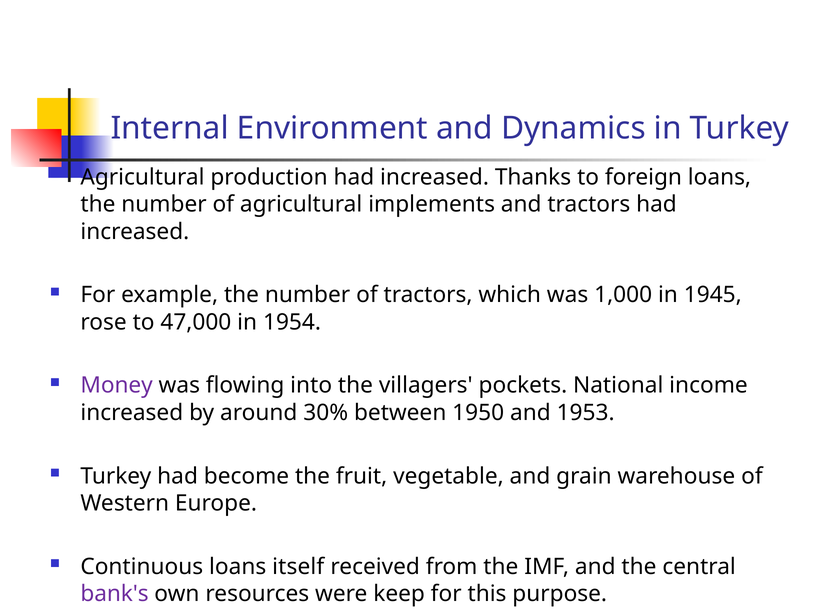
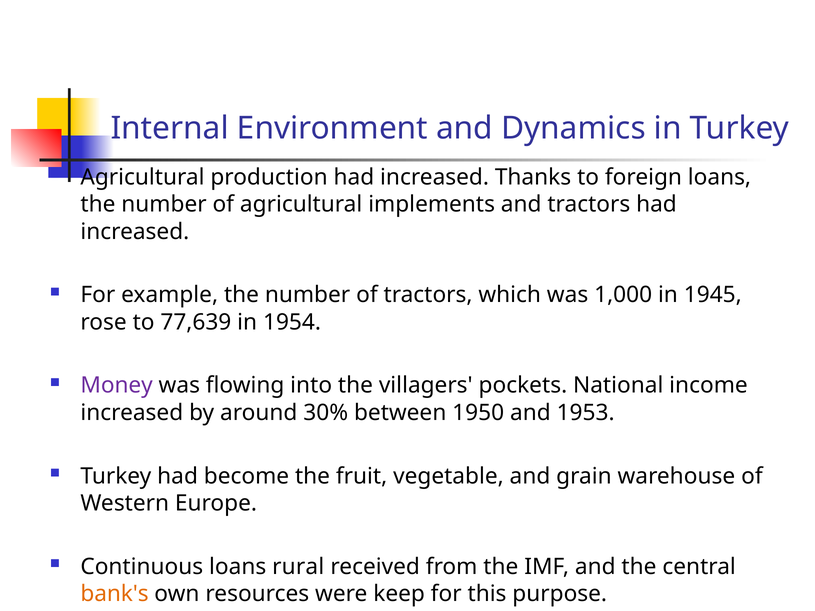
47,000: 47,000 -> 77,639
itself: itself -> rural
bank's colour: purple -> orange
